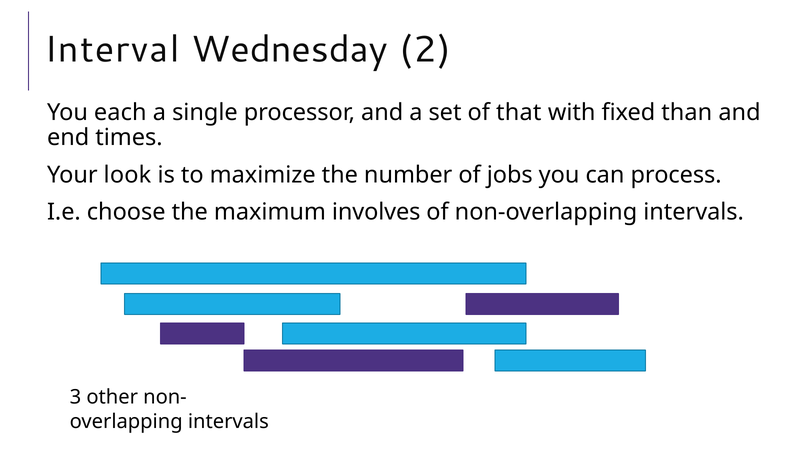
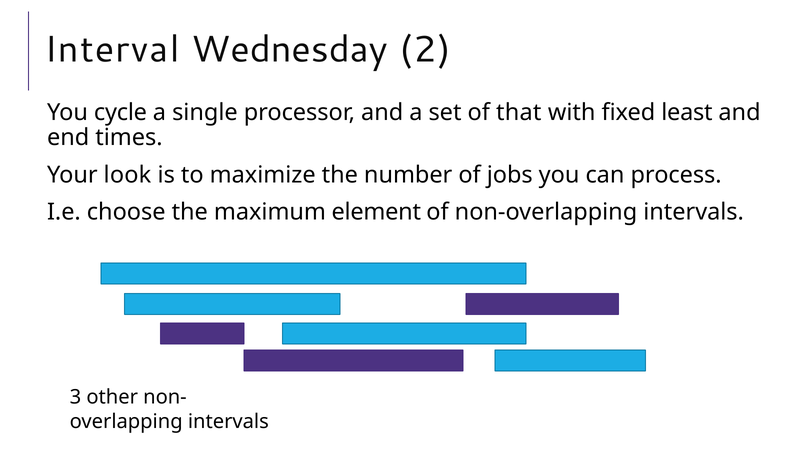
each: each -> cycle
than: than -> least
involves: involves -> element
